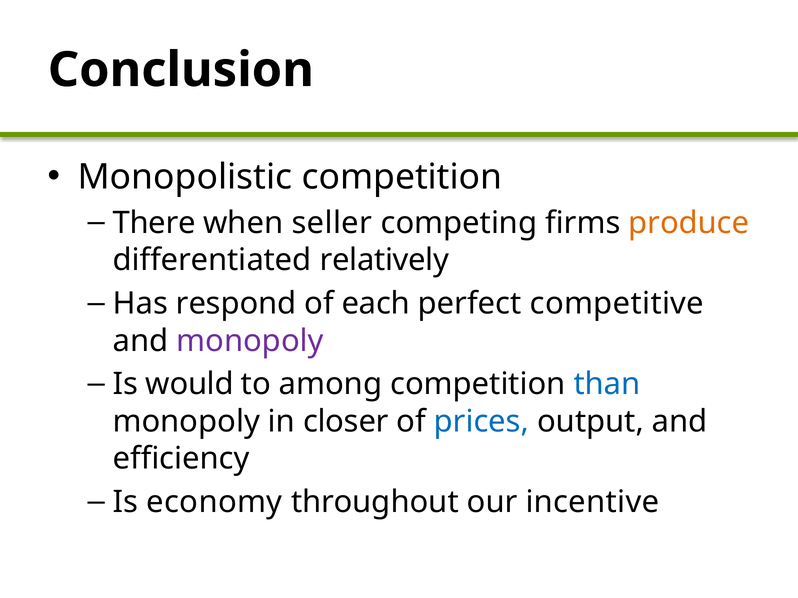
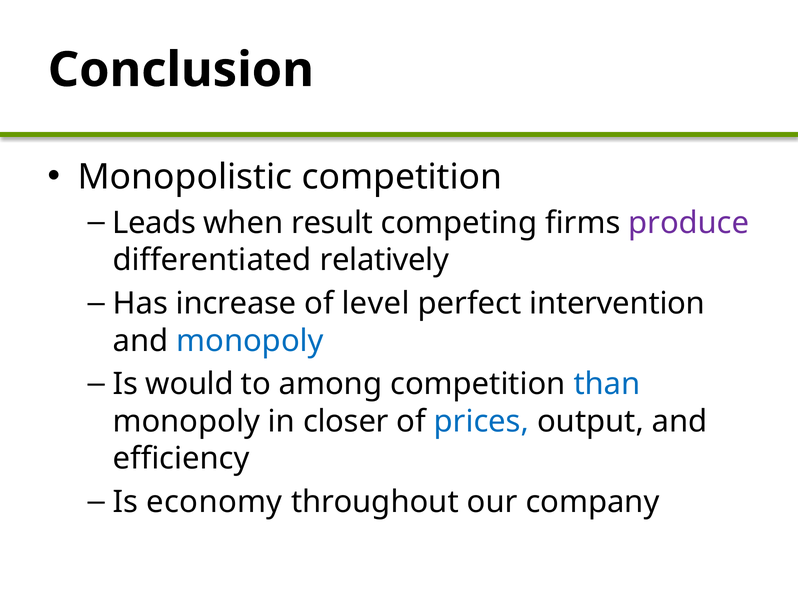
There: There -> Leads
seller: seller -> result
produce colour: orange -> purple
respond: respond -> increase
each: each -> level
competitive: competitive -> intervention
monopoly at (250, 341) colour: purple -> blue
incentive: incentive -> company
